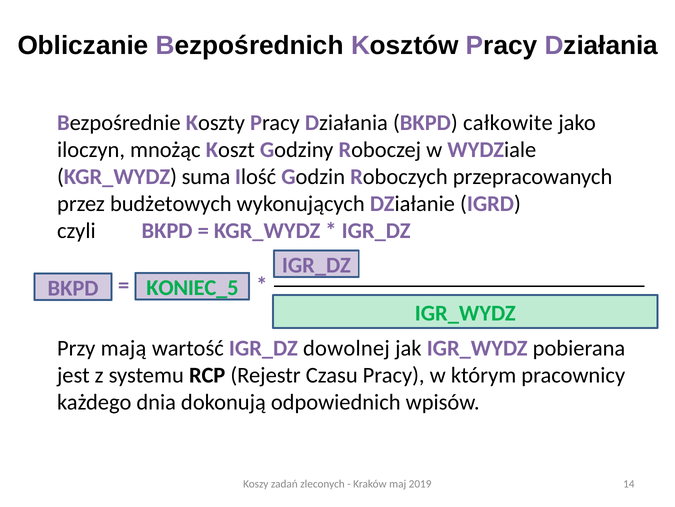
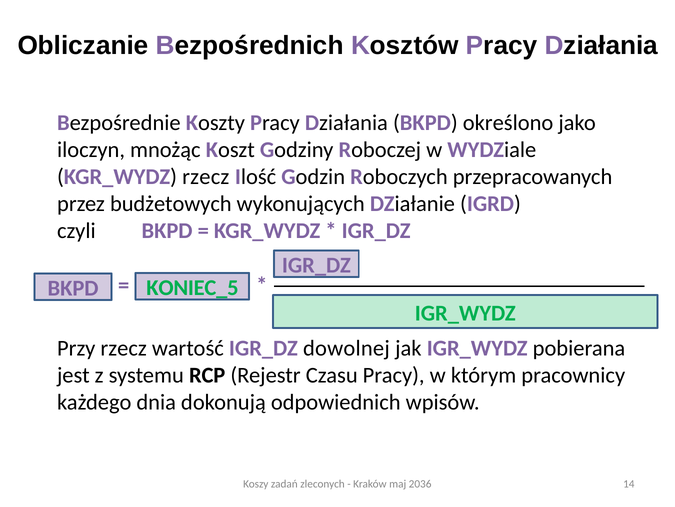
całkowite: całkowite -> określono
KGR_WYDZ suma: suma -> rzecz
Przy mają: mają -> rzecz
2019: 2019 -> 2036
